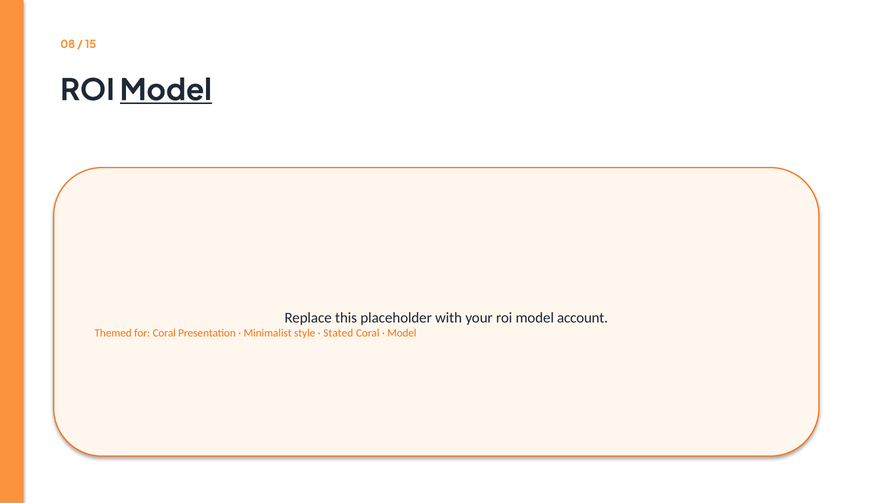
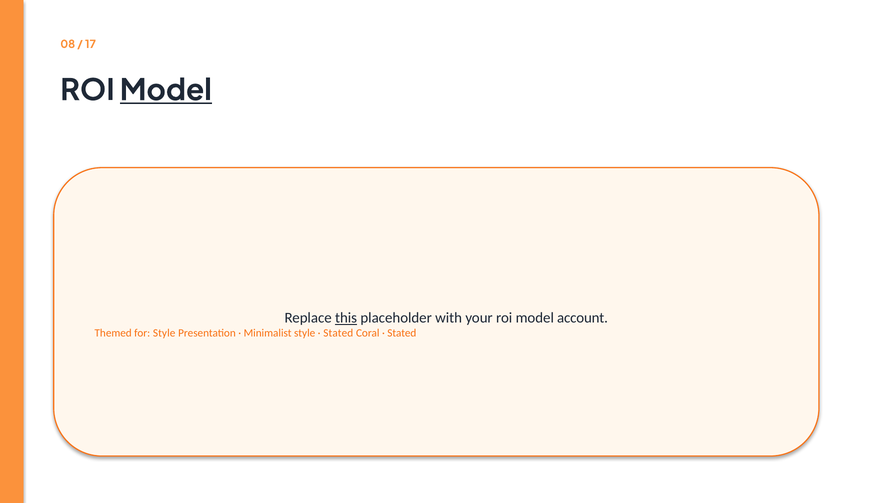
15: 15 -> 17
this underline: none -> present
for Coral: Coral -> Style
Model at (402, 334): Model -> Stated
